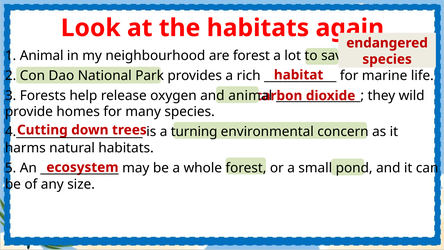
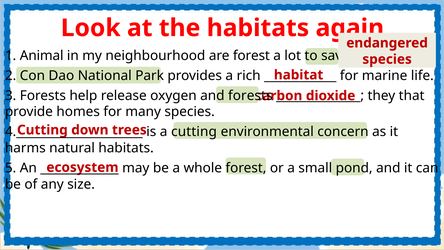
and animal: animal -> forests
wild: wild -> that
a turning: turning -> cutting
